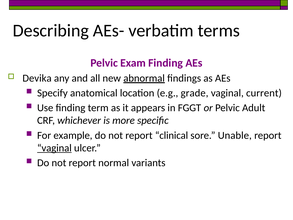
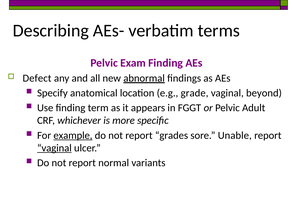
Devika: Devika -> Defect
current: current -> beyond
example underline: none -> present
clinical: clinical -> grades
